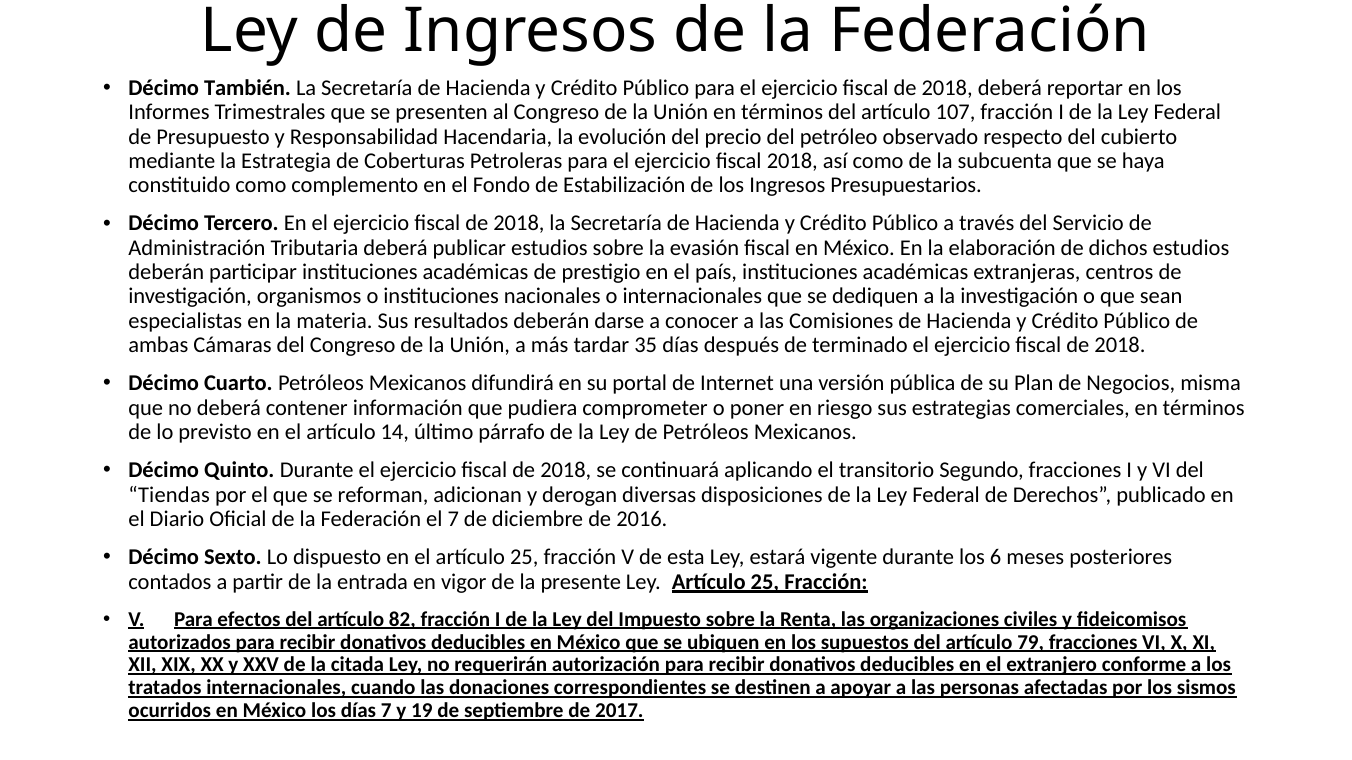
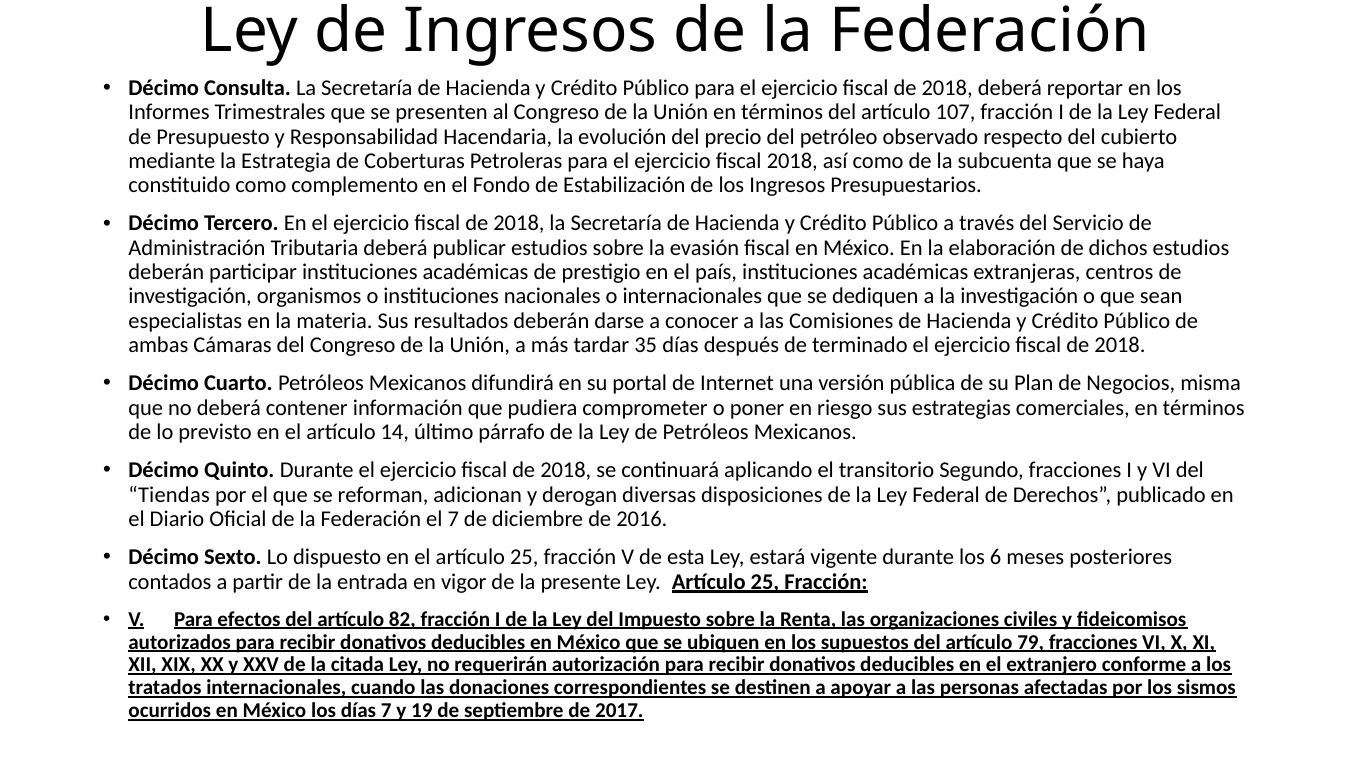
También: También -> Consulta
